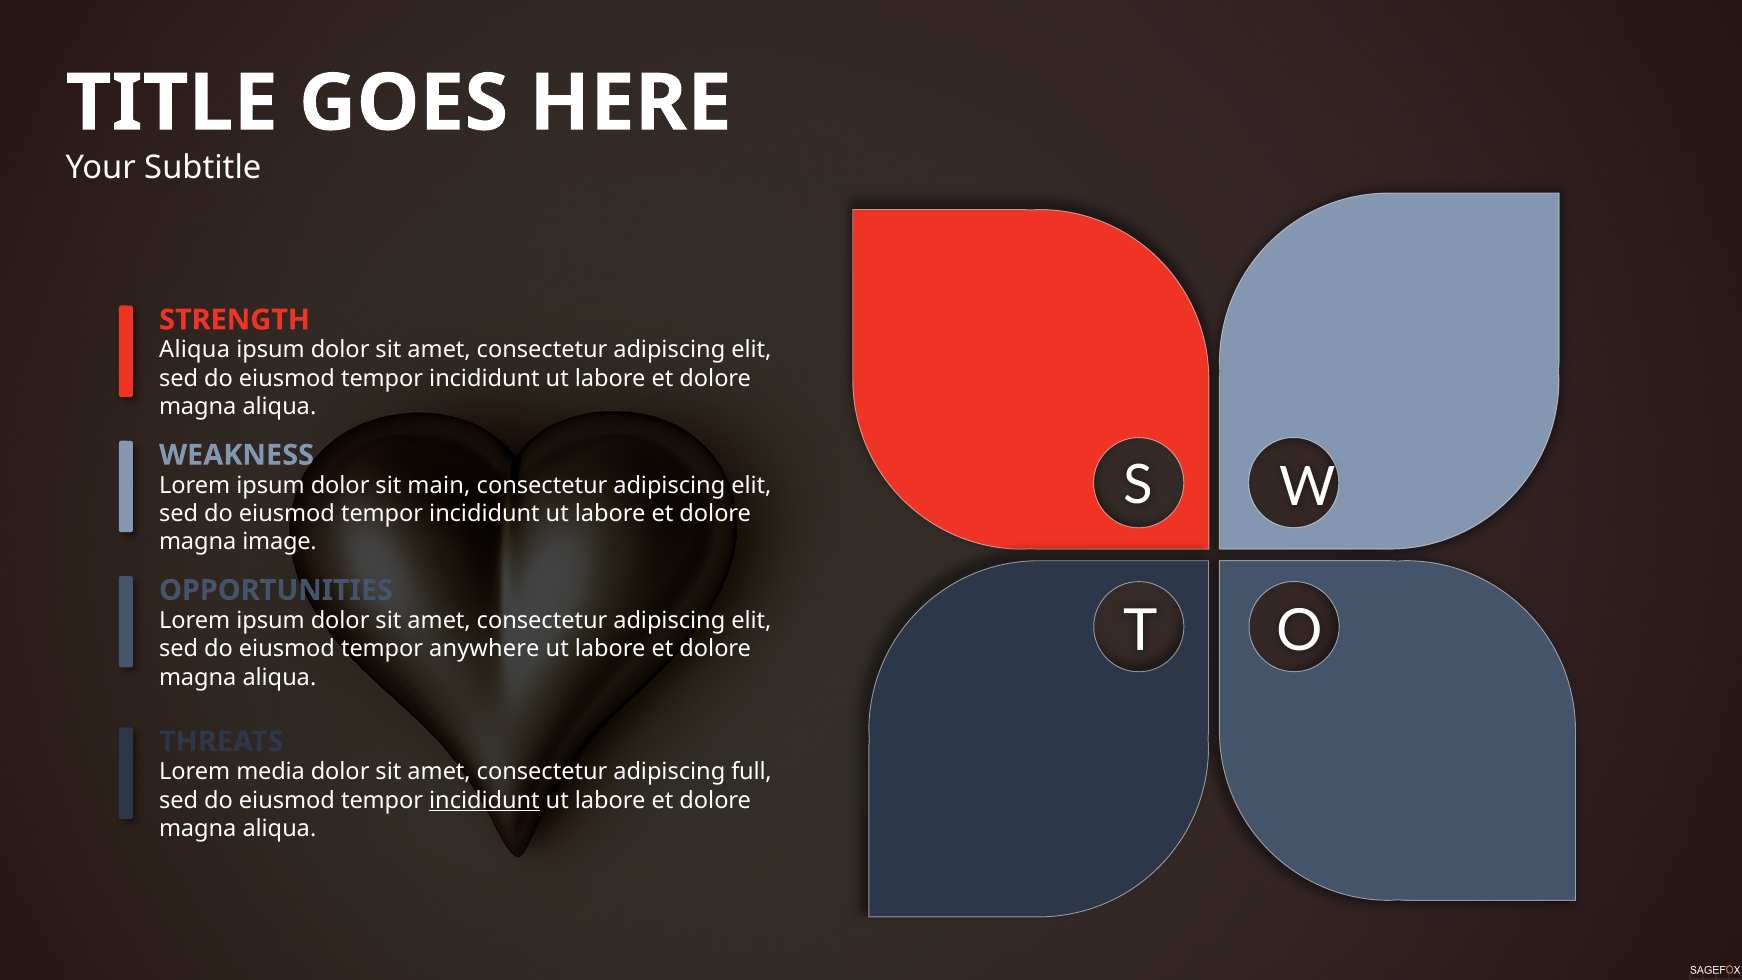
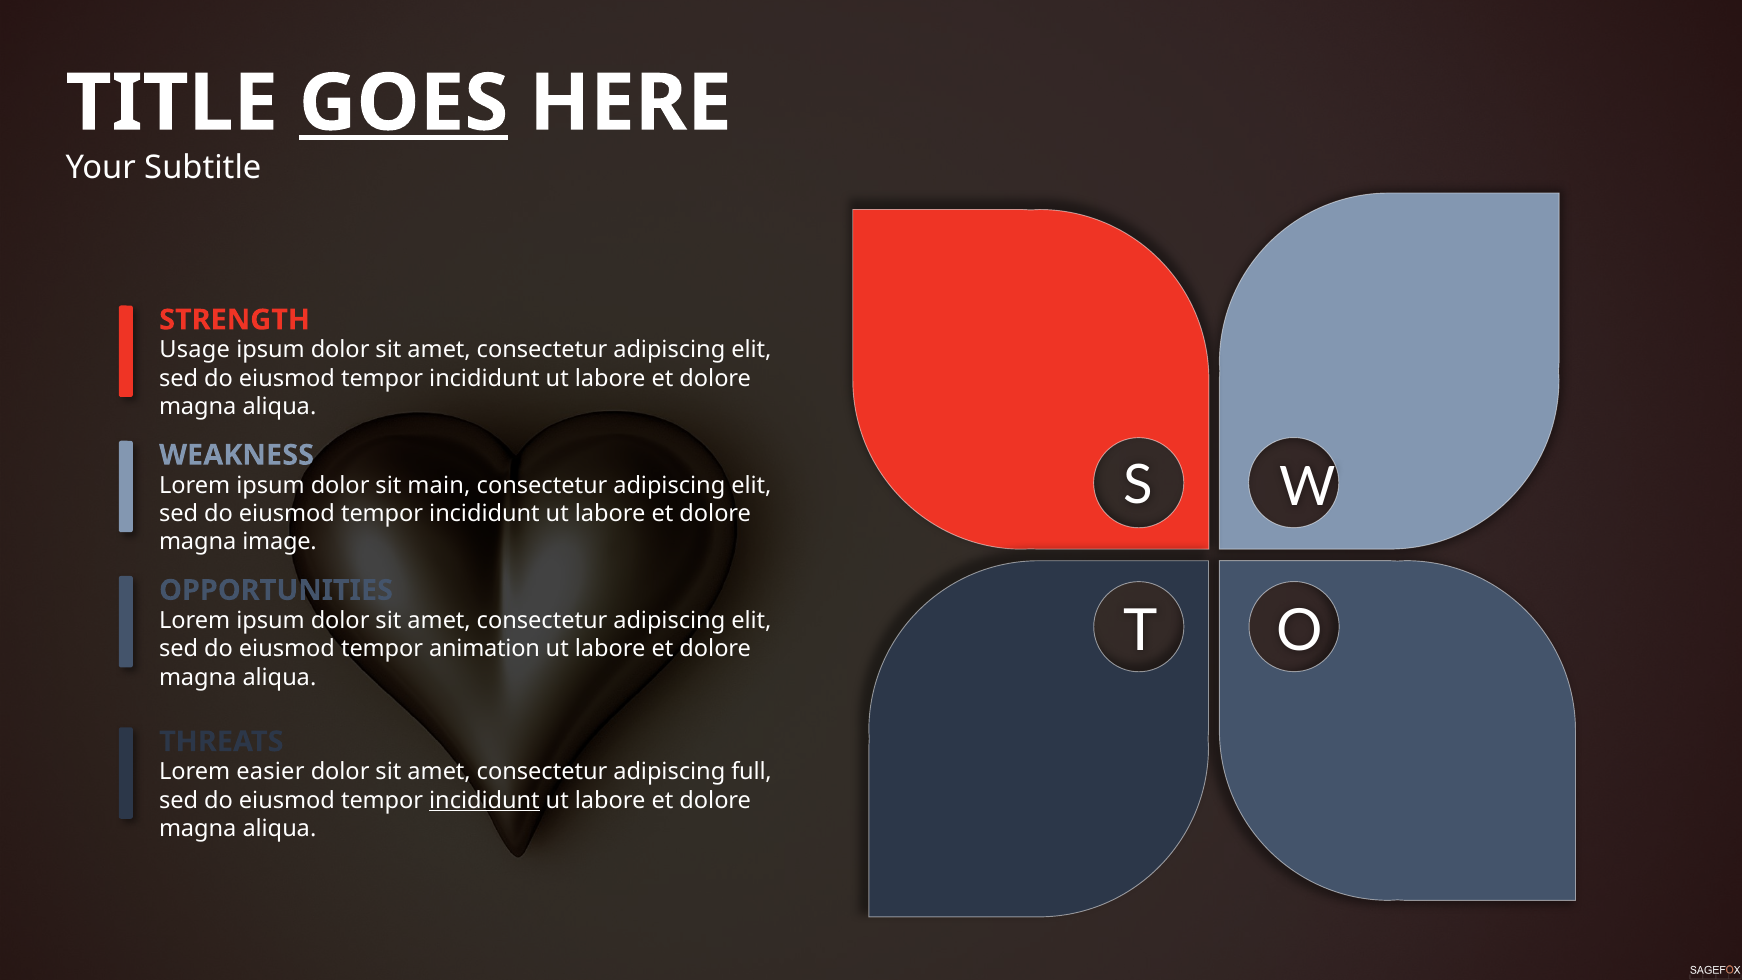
GOES underline: none -> present
Aliqua at (195, 350): Aliqua -> Usage
anywhere: anywhere -> animation
media: media -> easier
